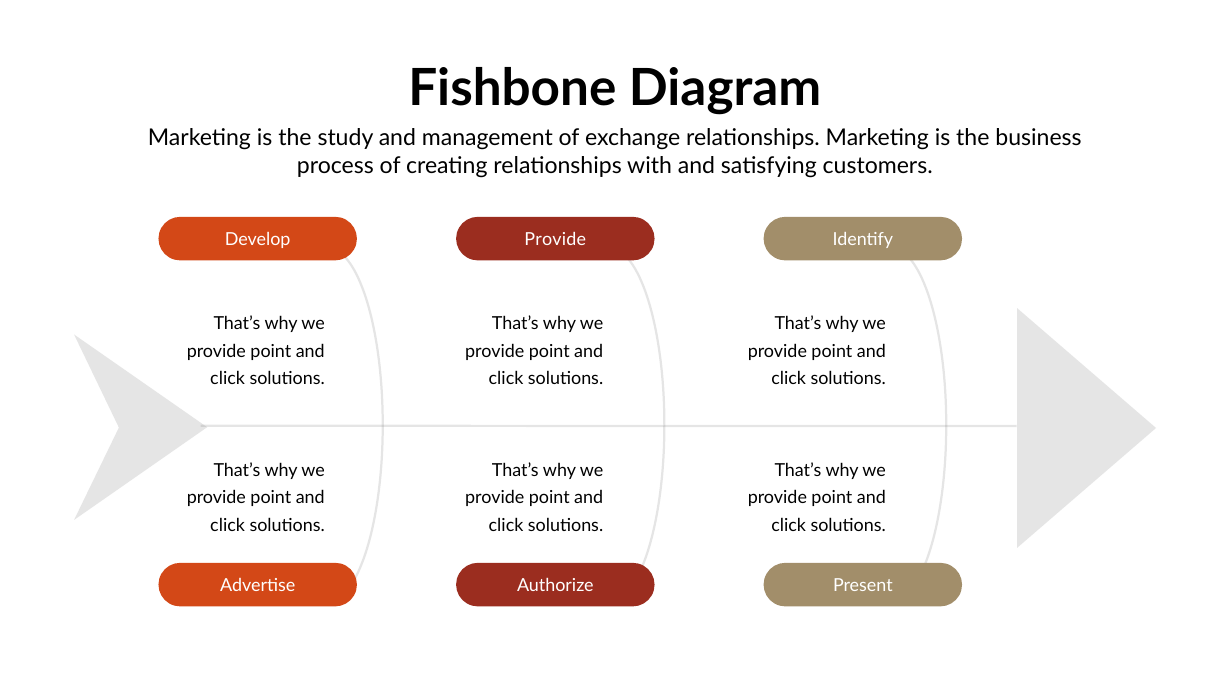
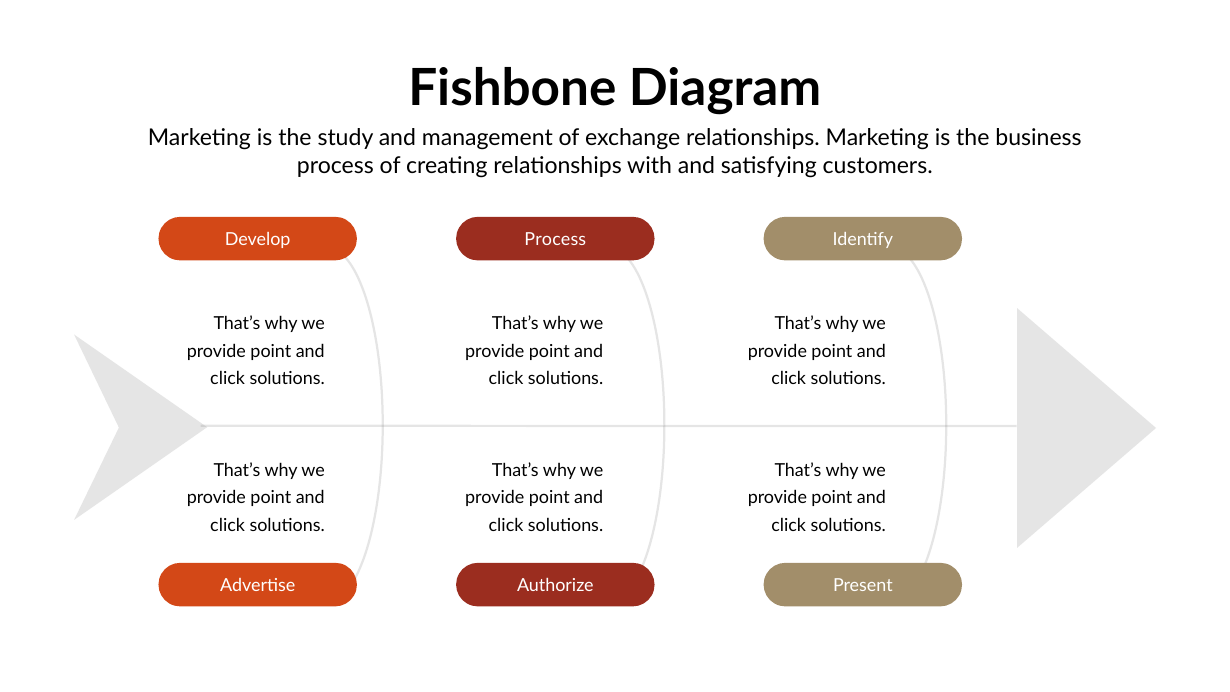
Develop Provide: Provide -> Process
